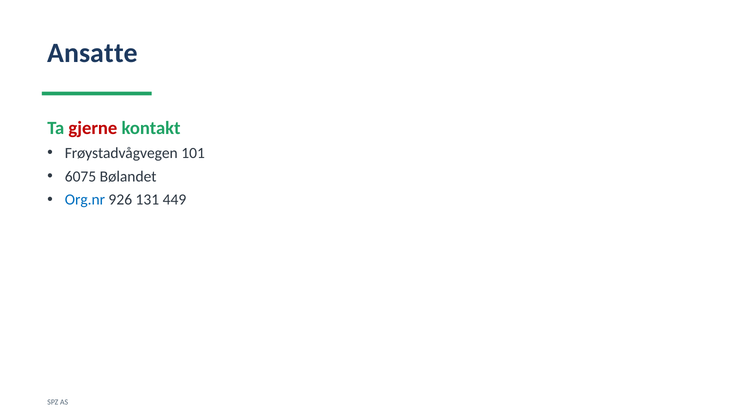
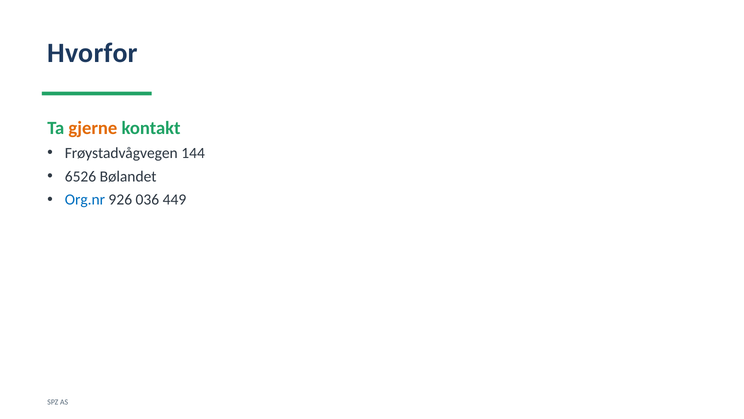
Ansatte: Ansatte -> Hvorfor
gjerne colour: red -> orange
101: 101 -> 144
6075: 6075 -> 6526
131: 131 -> 036
